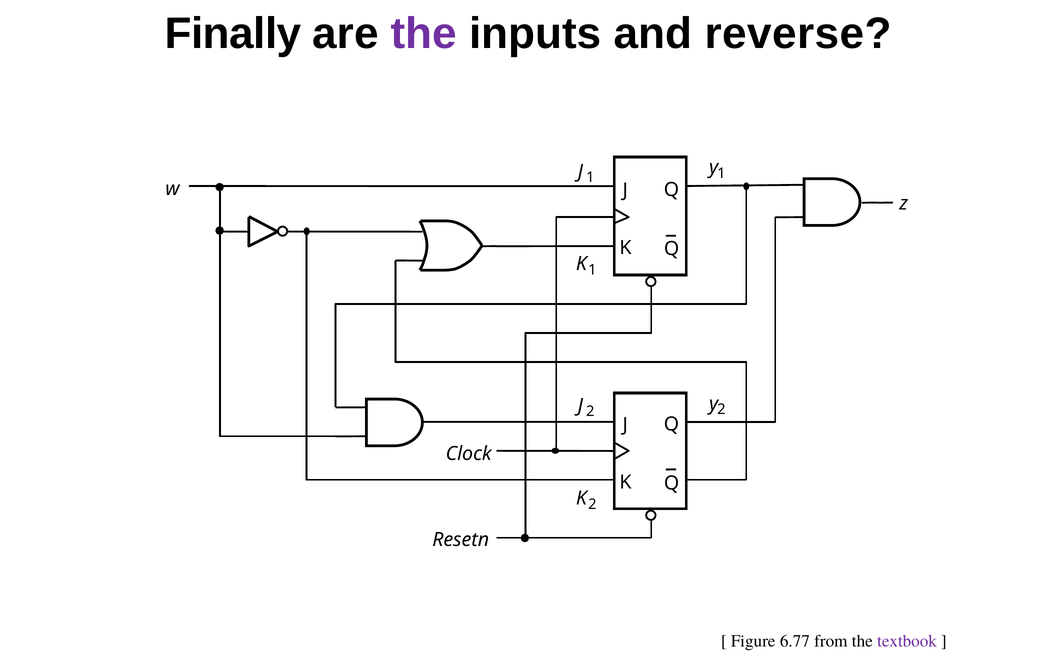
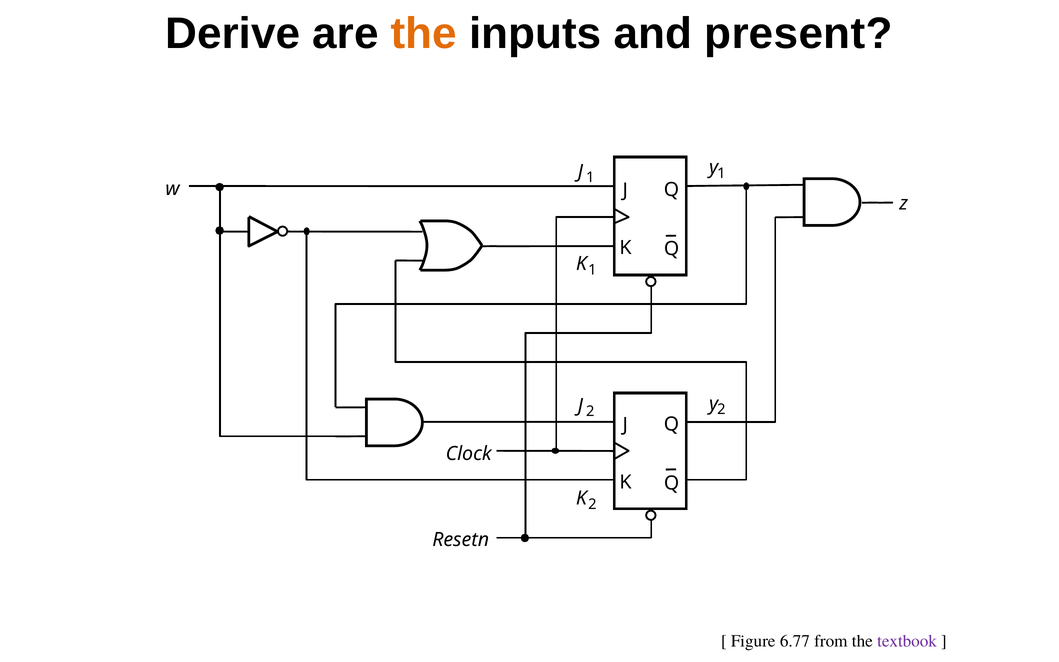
Finally: Finally -> Derive
the at (424, 34) colour: purple -> orange
reverse: reverse -> present
